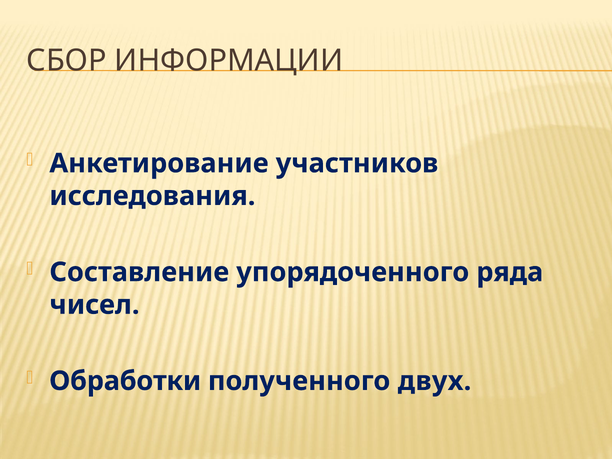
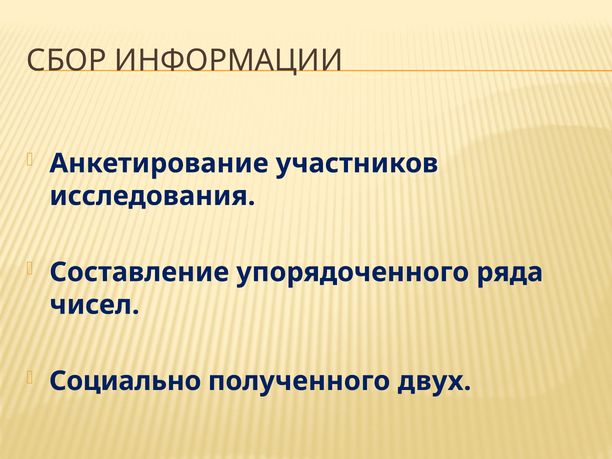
Обработки: Обработки -> Социально
